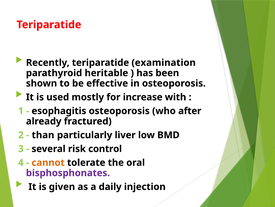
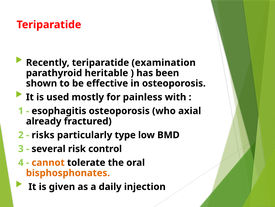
increase: increase -> painless
after: after -> axial
than: than -> risks
liver: liver -> type
bisphosphonates colour: purple -> orange
